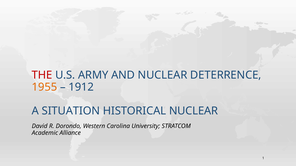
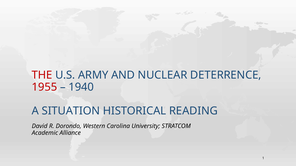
1955 colour: orange -> red
1912: 1912 -> 1940
HISTORICAL NUCLEAR: NUCLEAR -> READING
